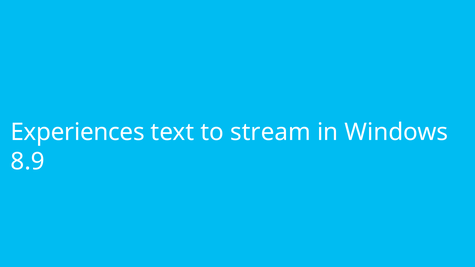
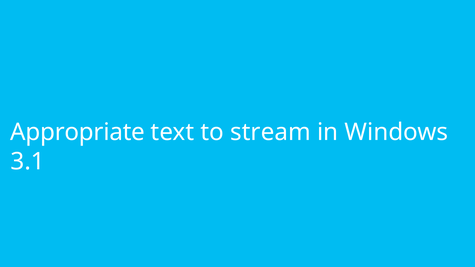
Experiences: Experiences -> Appropriate
8.9: 8.9 -> 3.1
